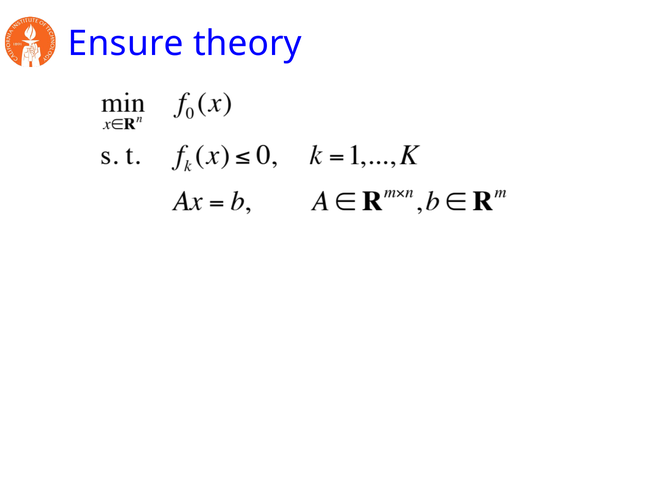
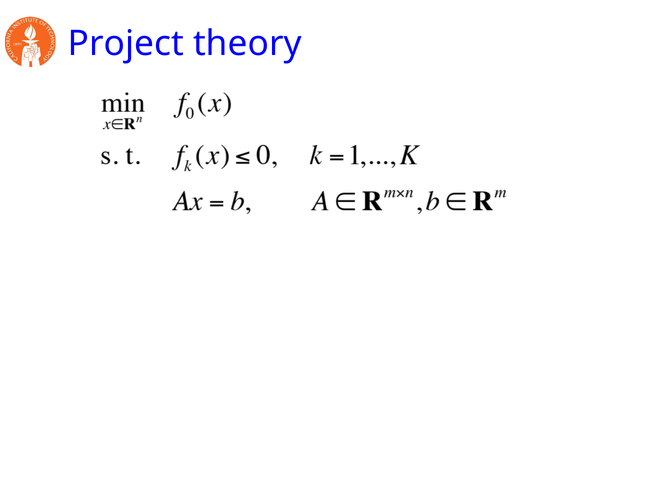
Ensure: Ensure -> Project
